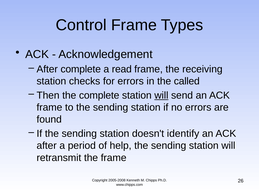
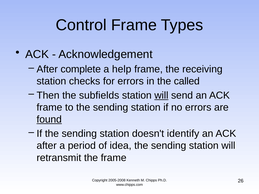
read: read -> help
the complete: complete -> subfields
found underline: none -> present
help: help -> idea
